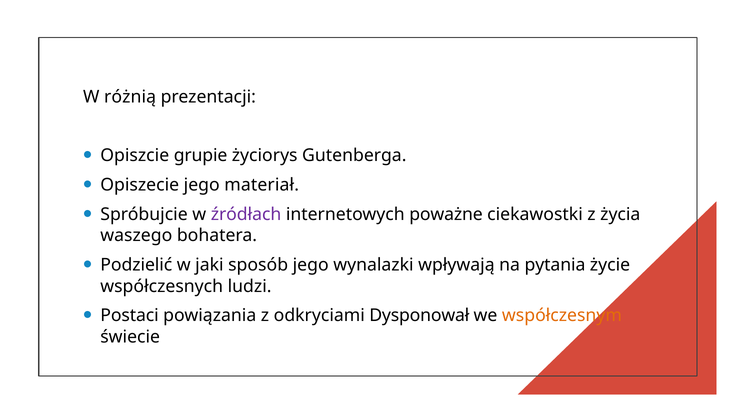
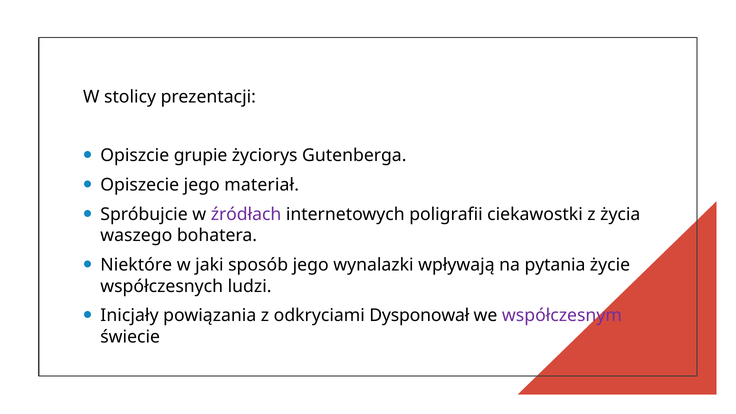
różnią: różnią -> stolicy
poważne: poważne -> poligrafii
Podzielić: Podzielić -> Niektóre
Postaci: Postaci -> Inicjały
współczesnym colour: orange -> purple
